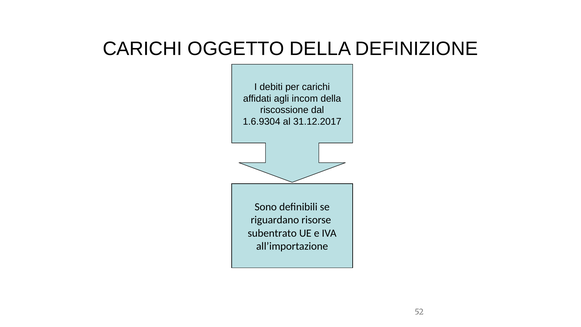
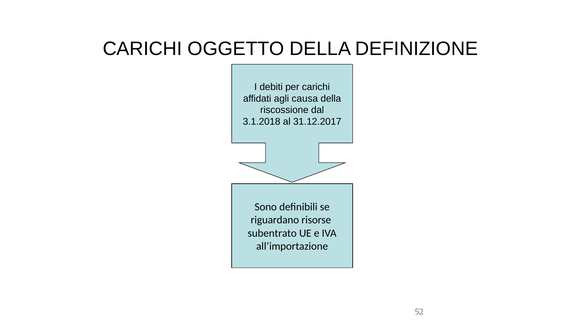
incom: incom -> causa
1.6.9304: 1.6.9304 -> 3.1.2018
